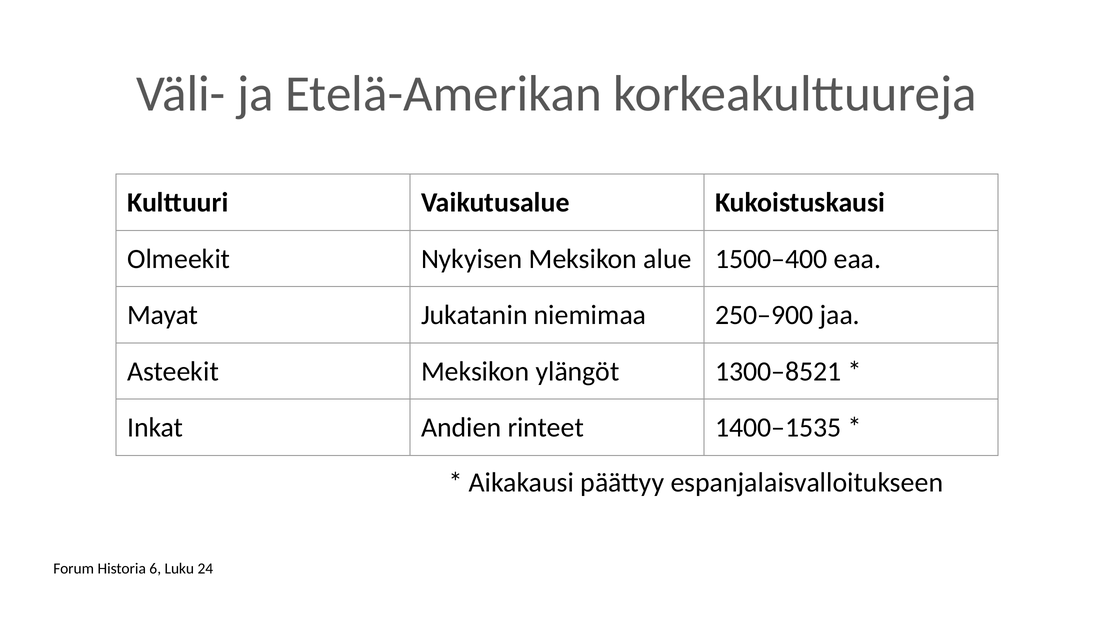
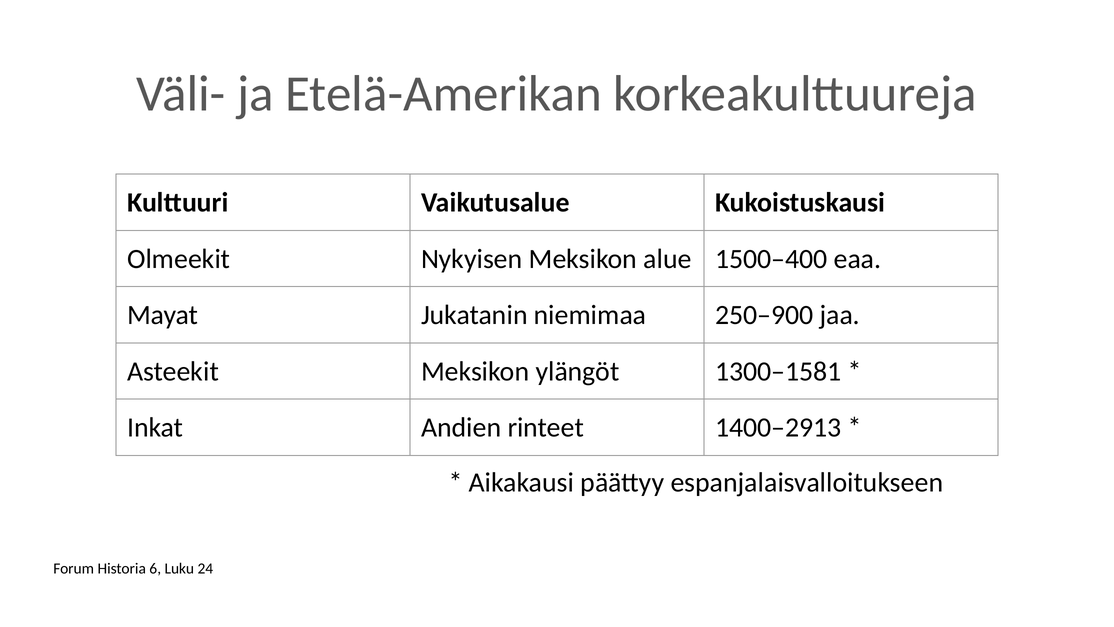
1300–8521: 1300–8521 -> 1300–1581
1400–1535: 1400–1535 -> 1400–2913
